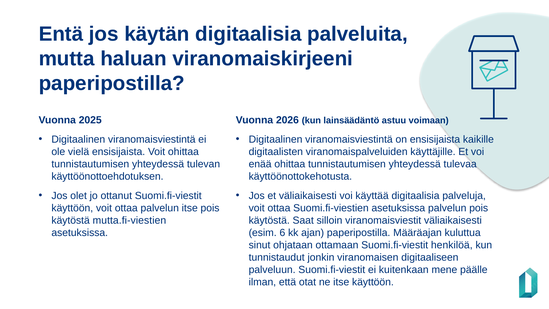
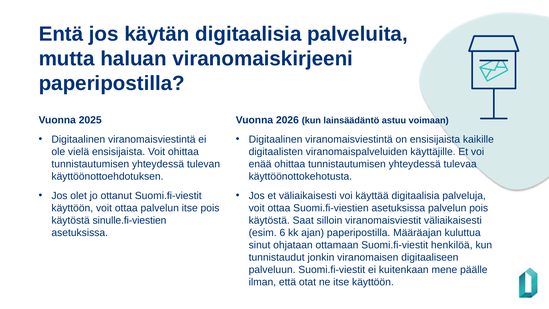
mutta.fi-viestien: mutta.fi-viestien -> sinulle.fi-viestien
